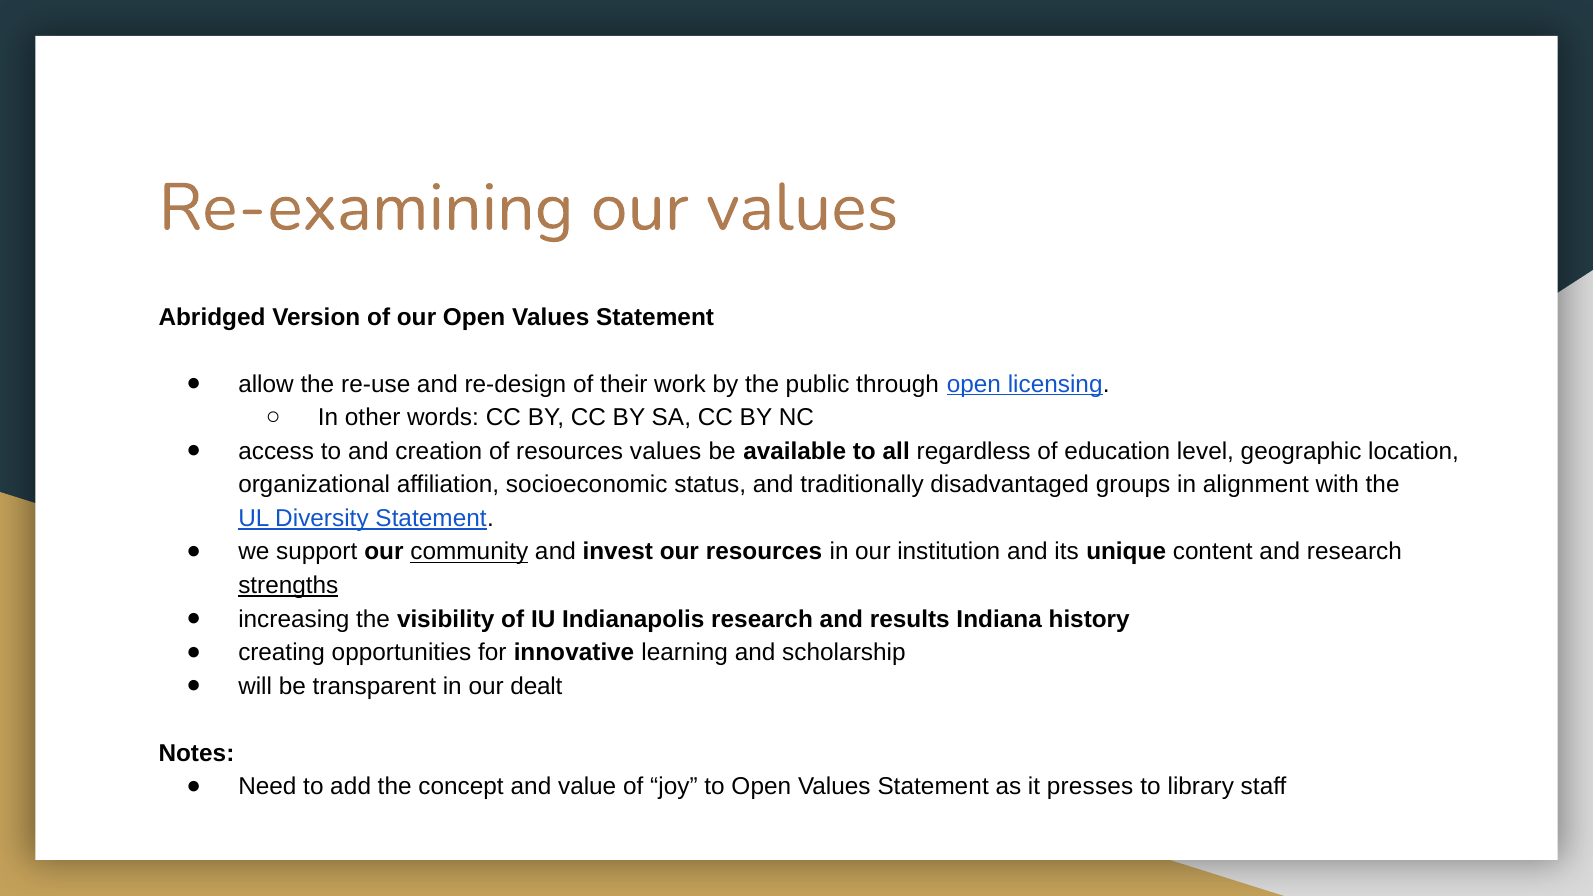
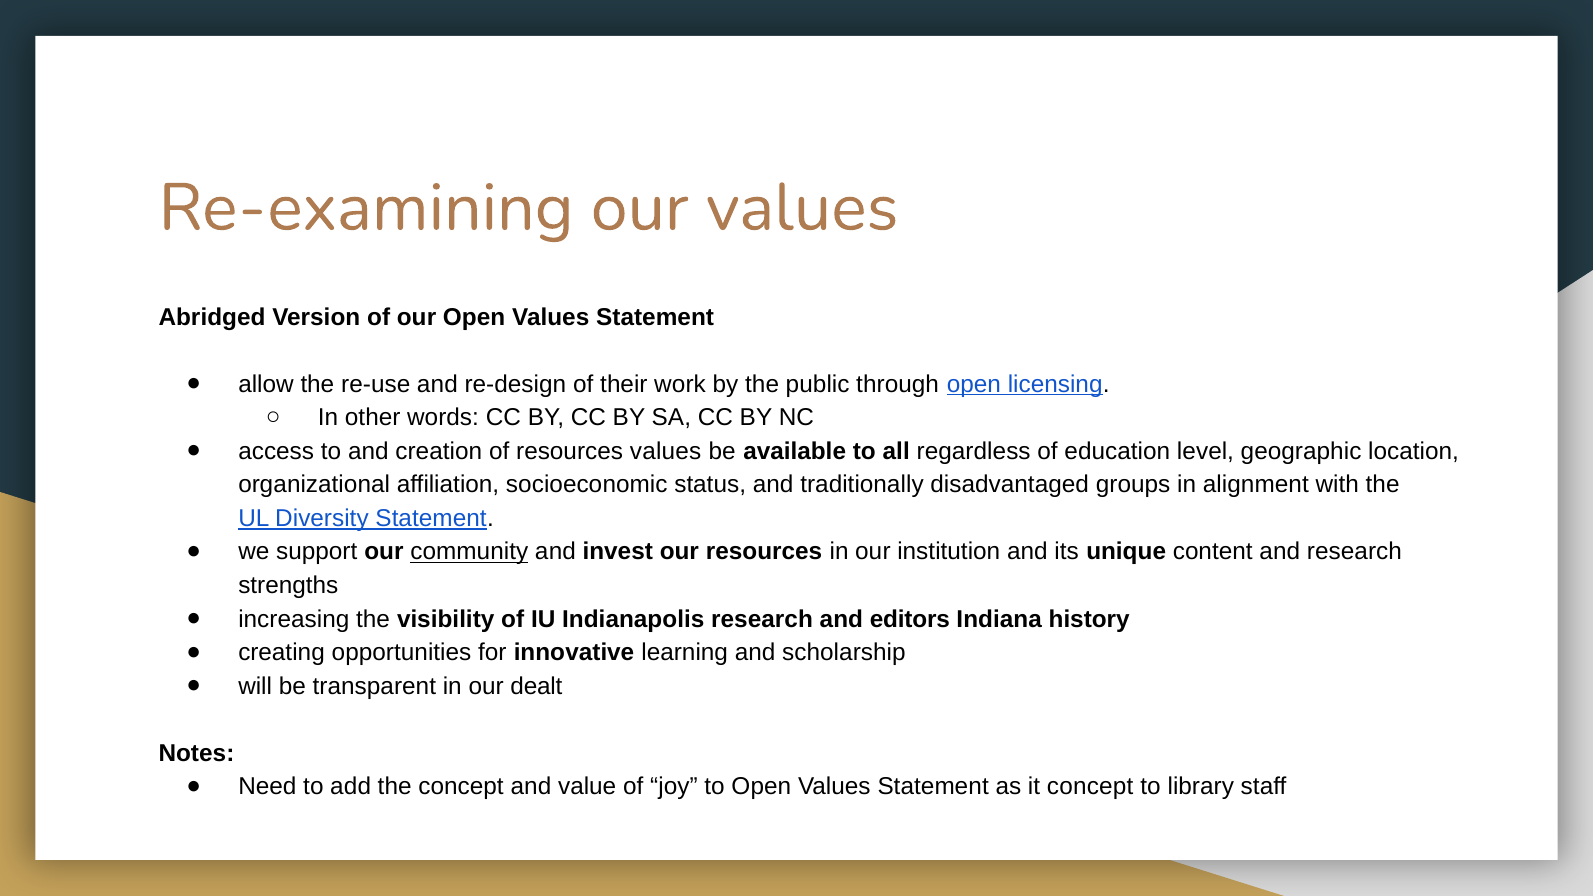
strengths underline: present -> none
results: results -> editors
it presses: presses -> concept
